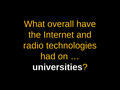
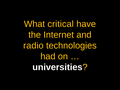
overall: overall -> critical
